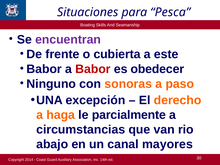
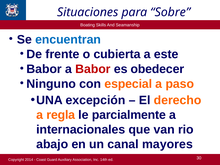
Pesca: Pesca -> Sobre
encuentran colour: purple -> blue
sonoras: sonoras -> especial
haga: haga -> regla
circumstancias: circumstancias -> internacionales
